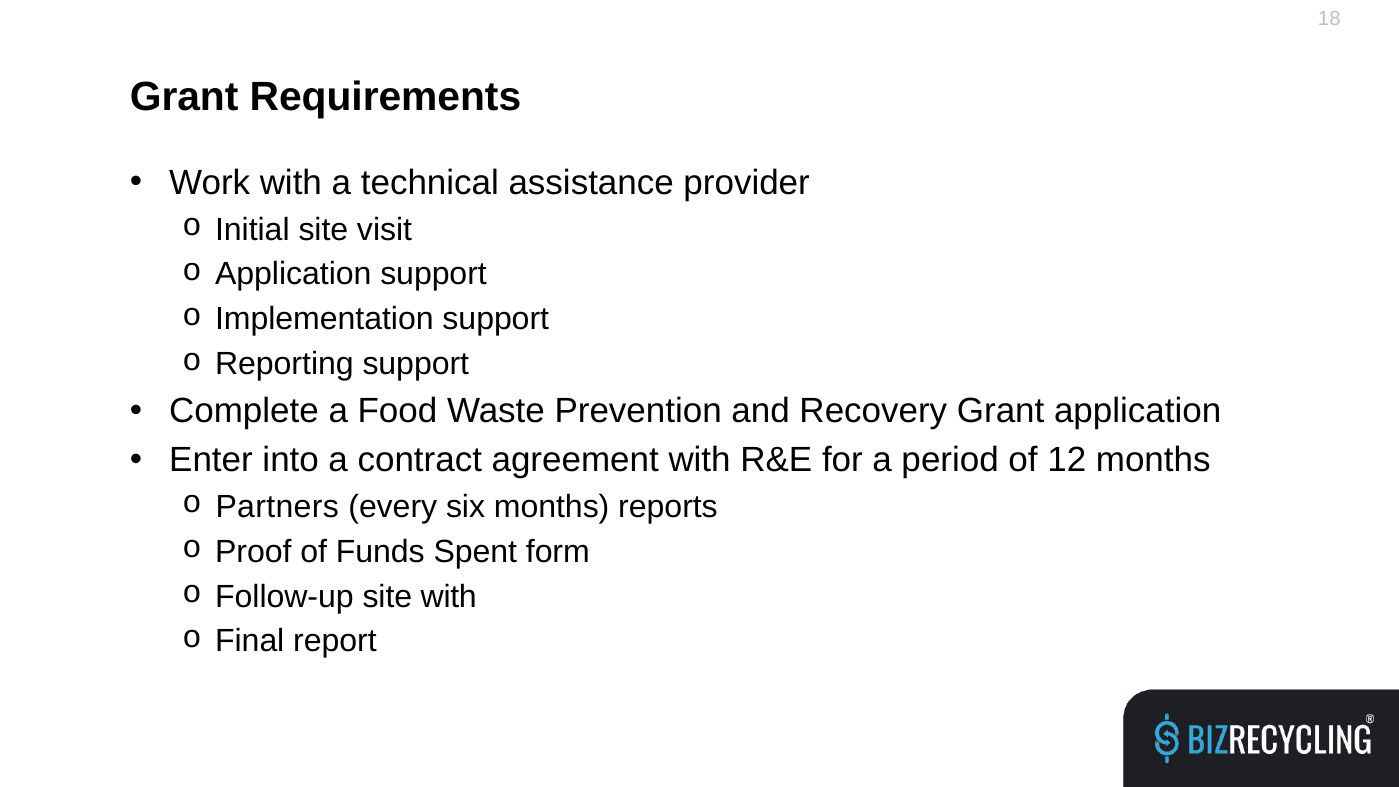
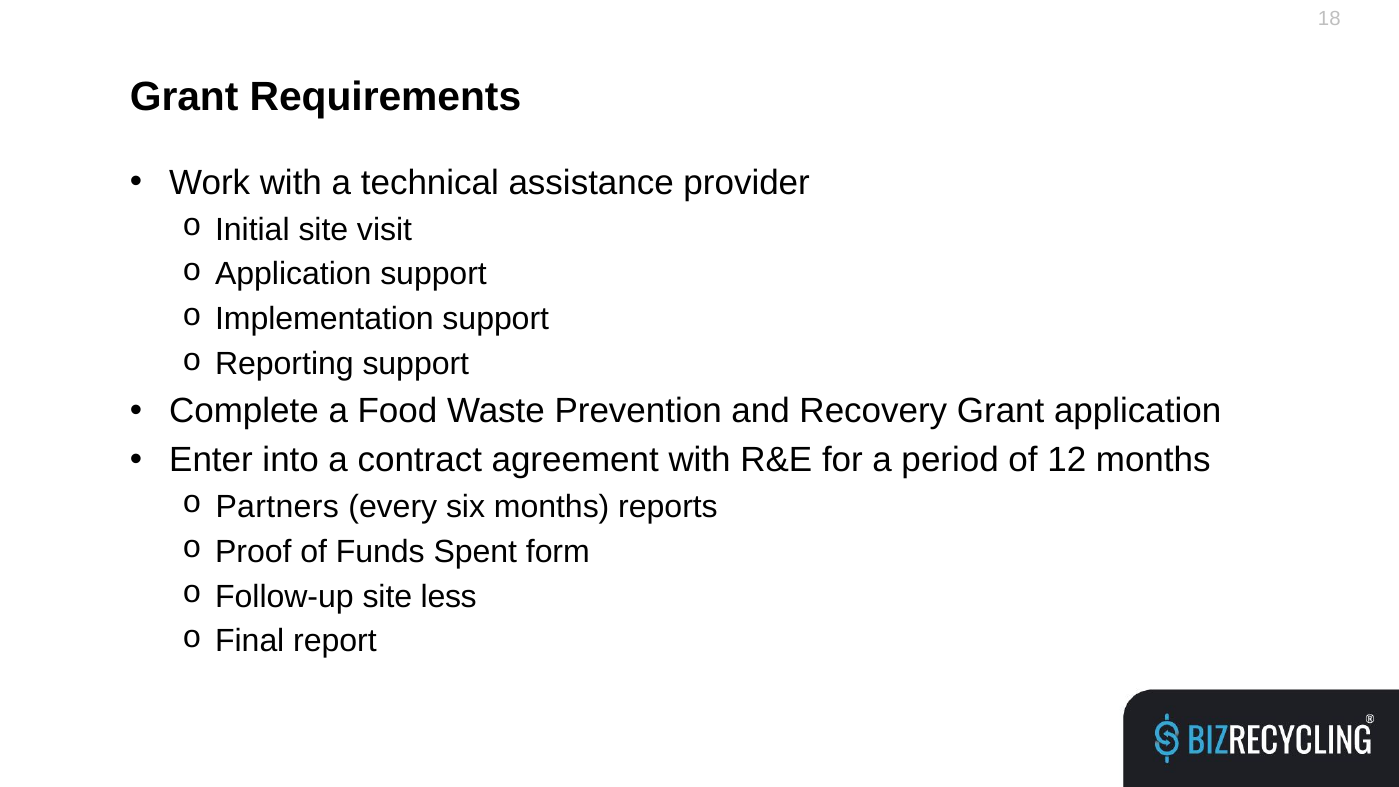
site with: with -> less
